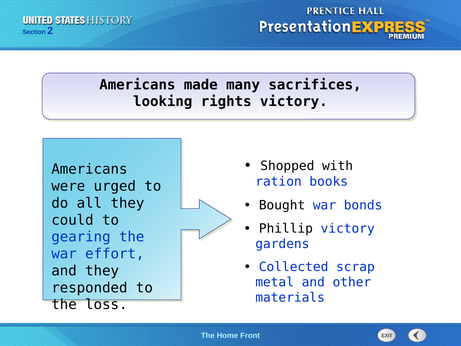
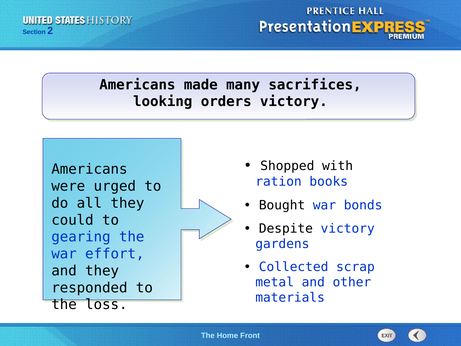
rights: rights -> orders
Phillip: Phillip -> Despite
